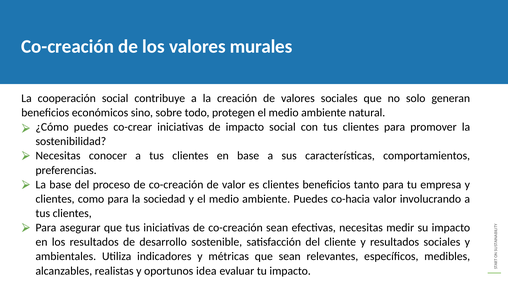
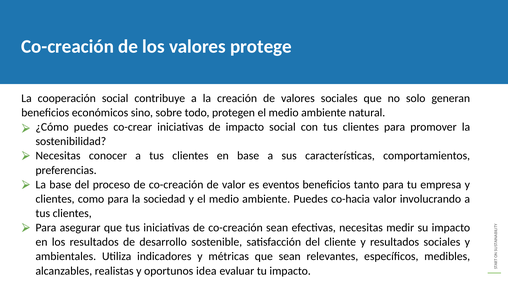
murales: murales -> protege
es clientes: clientes -> eventos
